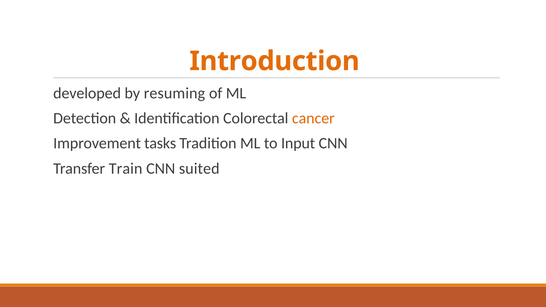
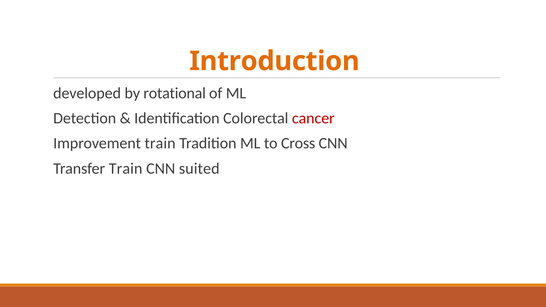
resuming: resuming -> rotational
cancer colour: orange -> red
Improvement tasks: tasks -> train
Input: Input -> Cross
